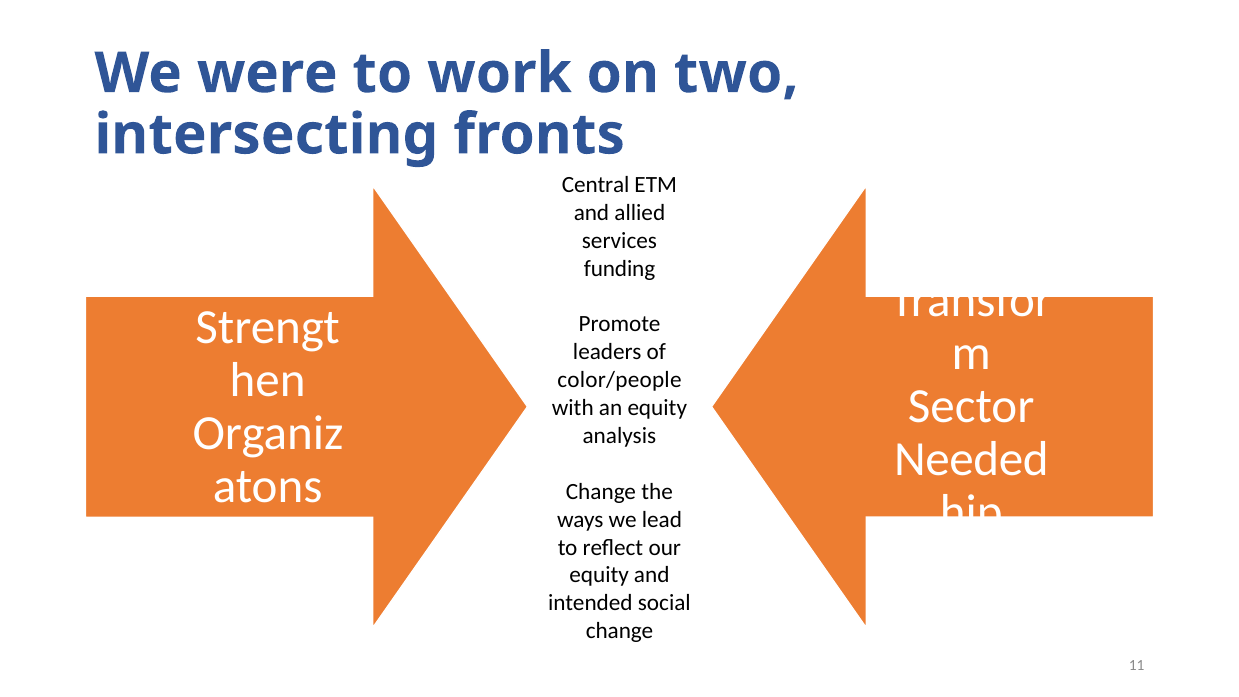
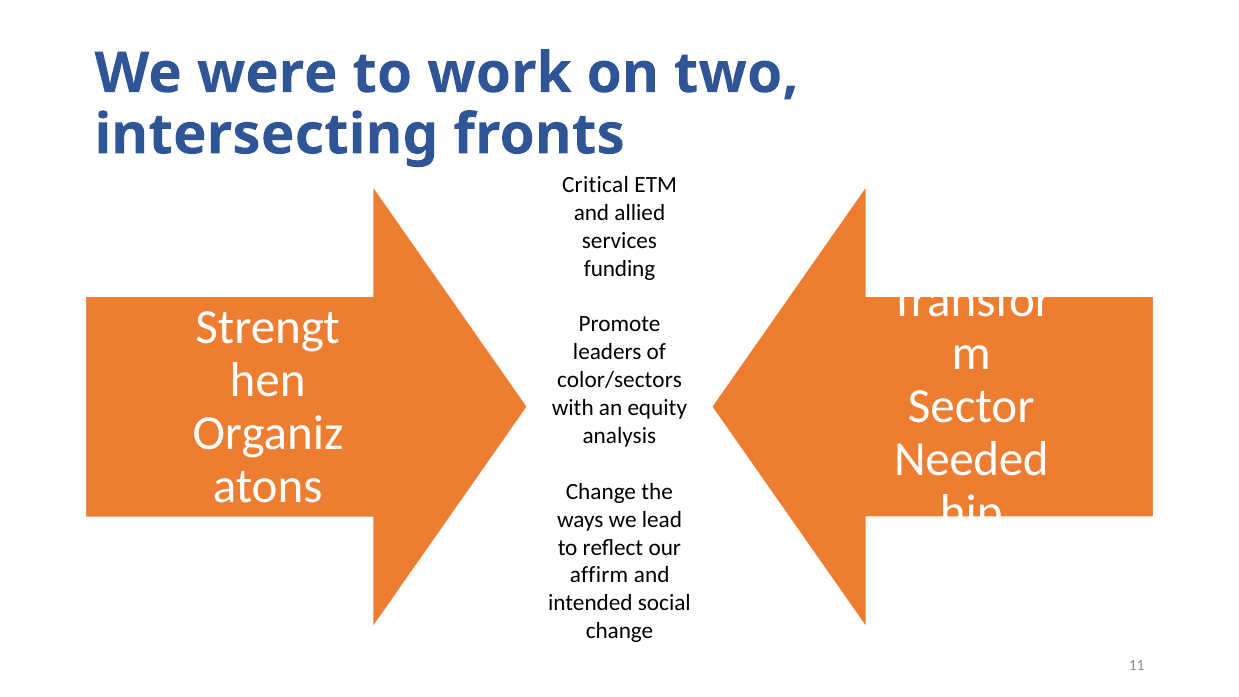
Central: Central -> Critical
color/people: color/people -> color/sectors
equity at (599, 575): equity -> affirm
